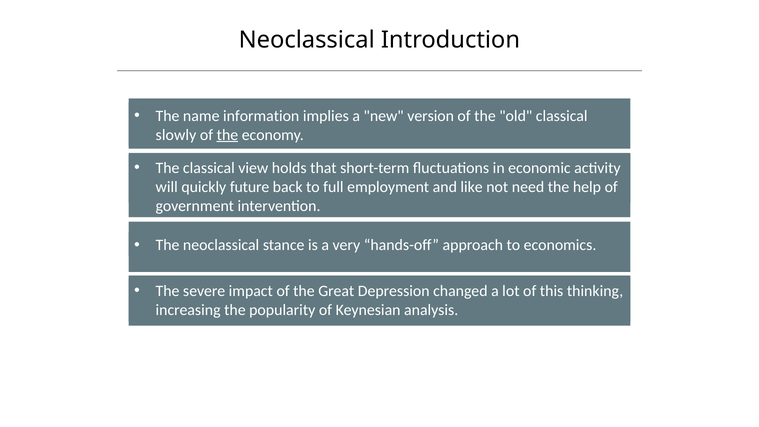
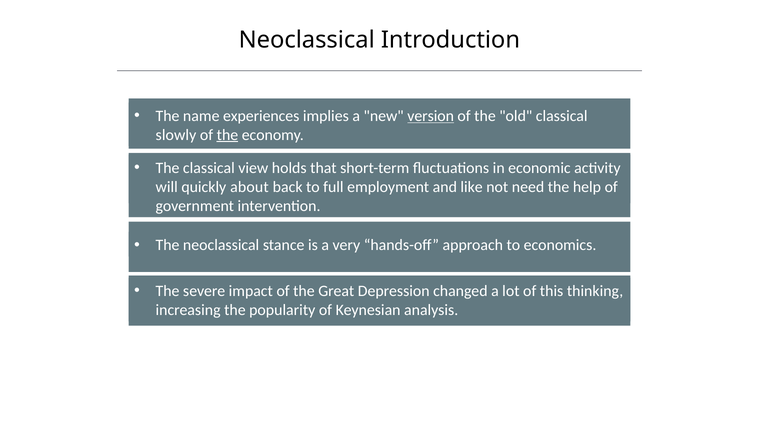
information: information -> experiences
version underline: none -> present
future: future -> about
